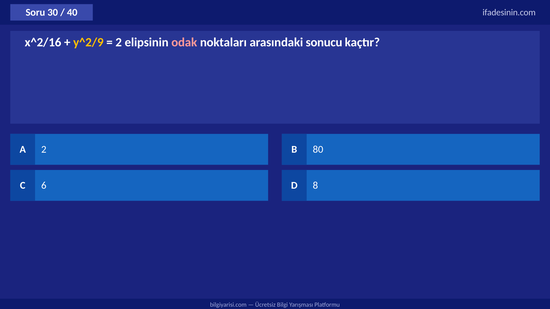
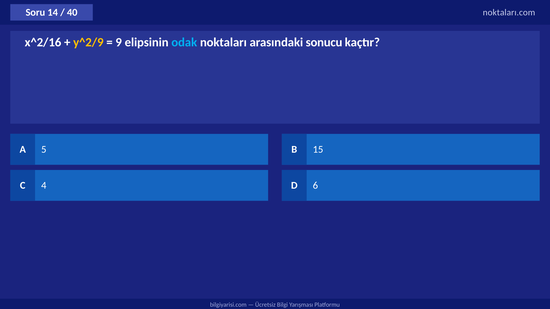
30: 30 -> 14
ifadesinin.com: ifadesinin.com -> noktaları.com
2 at (119, 42): 2 -> 9
odak colour: pink -> light blue
A 2: 2 -> 5
80: 80 -> 15
6: 6 -> 4
8: 8 -> 6
